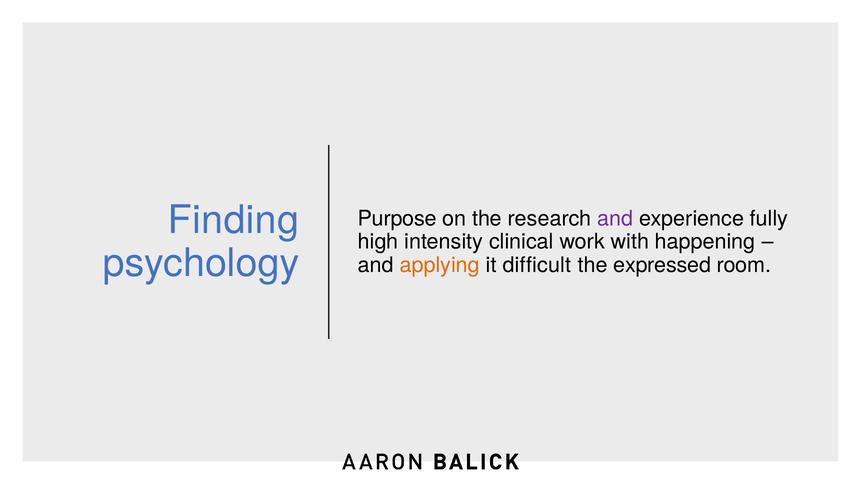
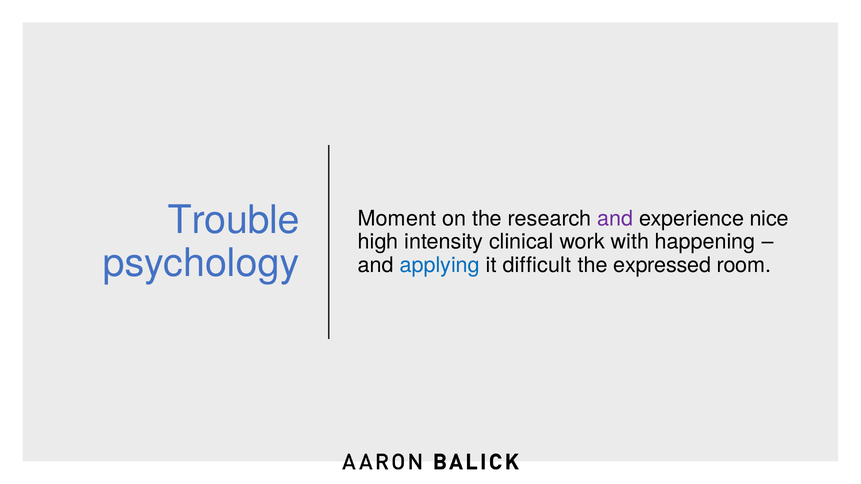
Finding: Finding -> Trouble
Purpose: Purpose -> Moment
fully: fully -> nice
applying colour: orange -> blue
